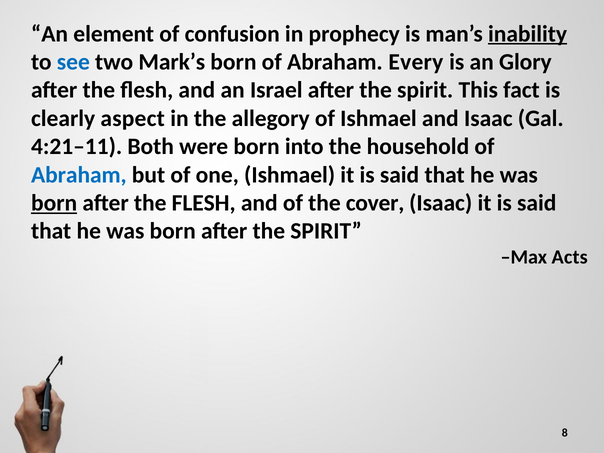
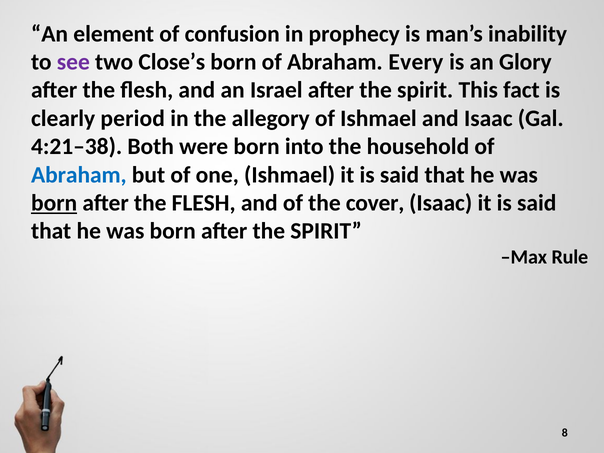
inability underline: present -> none
see colour: blue -> purple
Mark’s: Mark’s -> Close’s
aspect: aspect -> period
4:21–11: 4:21–11 -> 4:21–38
Acts: Acts -> Rule
